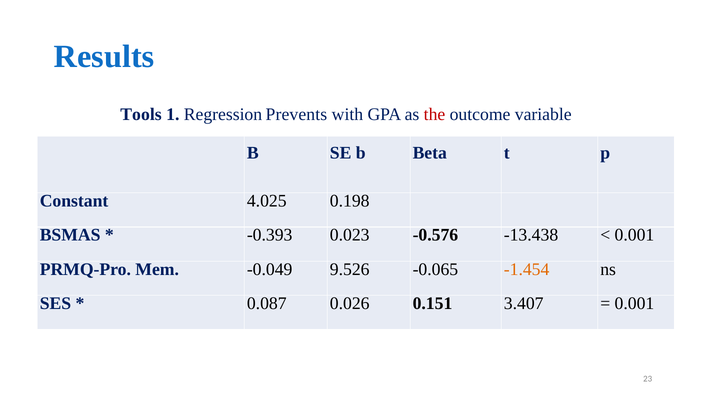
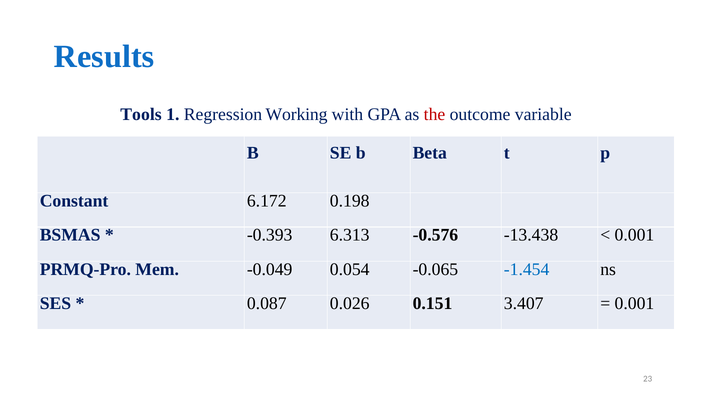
Prevents: Prevents -> Working
4.025: 4.025 -> 6.172
0.023: 0.023 -> 6.313
9.526: 9.526 -> 0.054
-1.454 colour: orange -> blue
